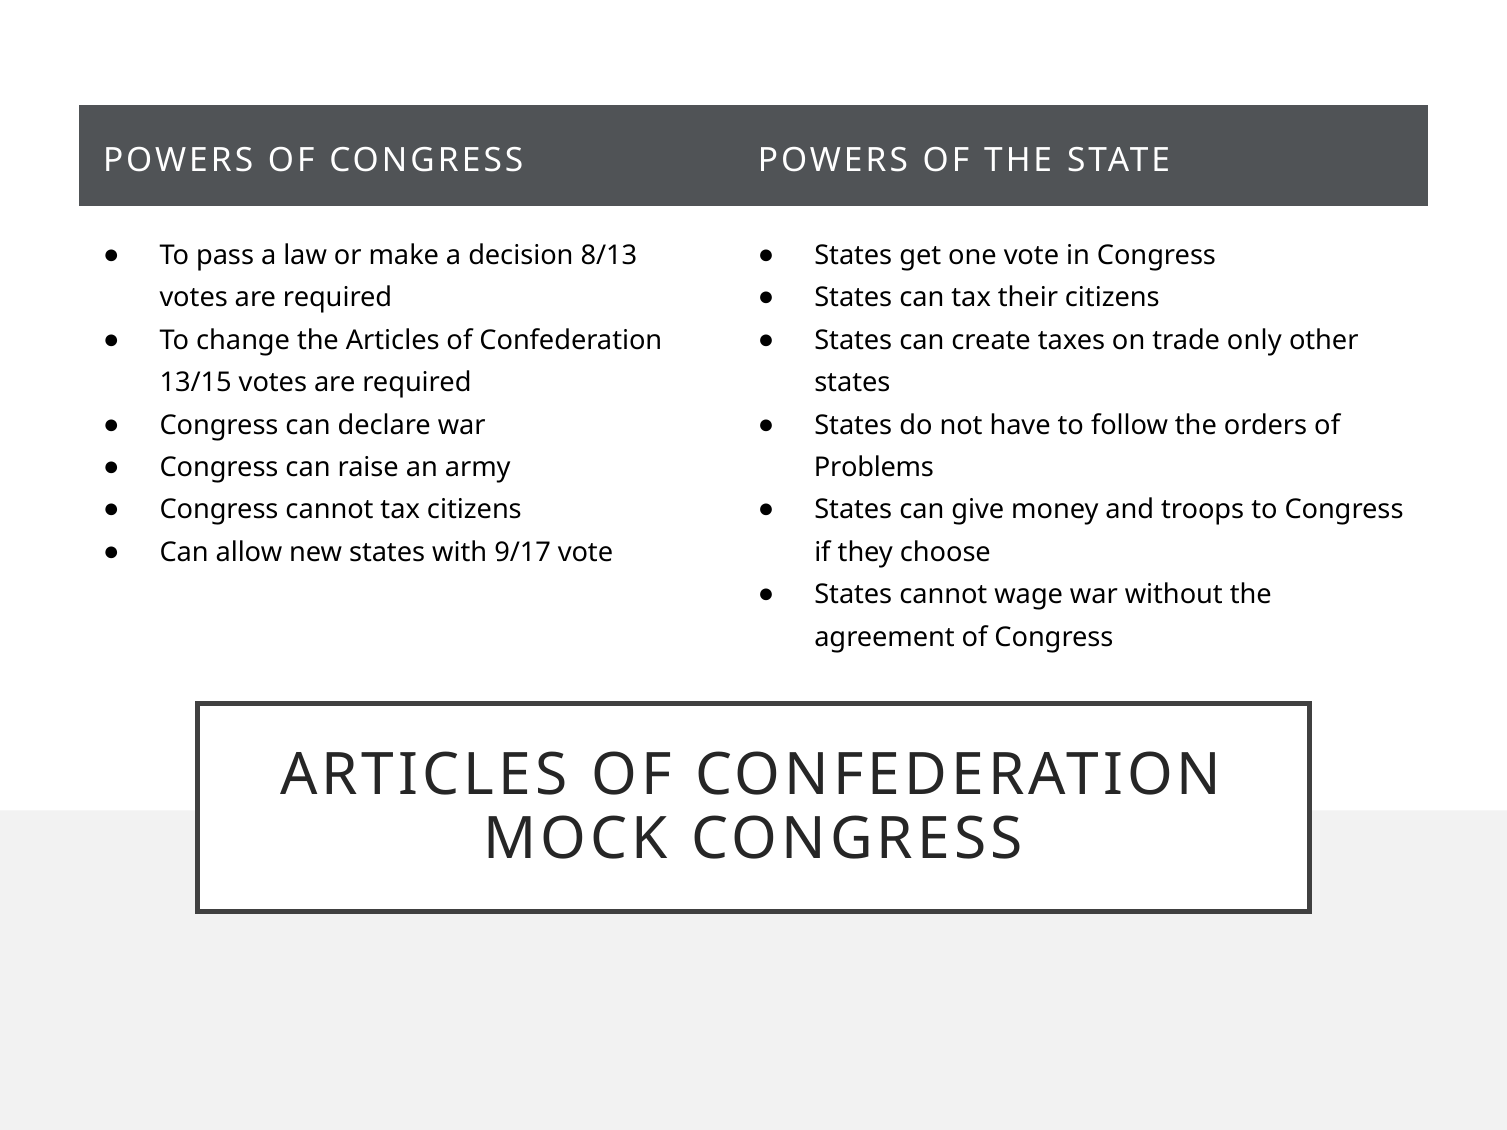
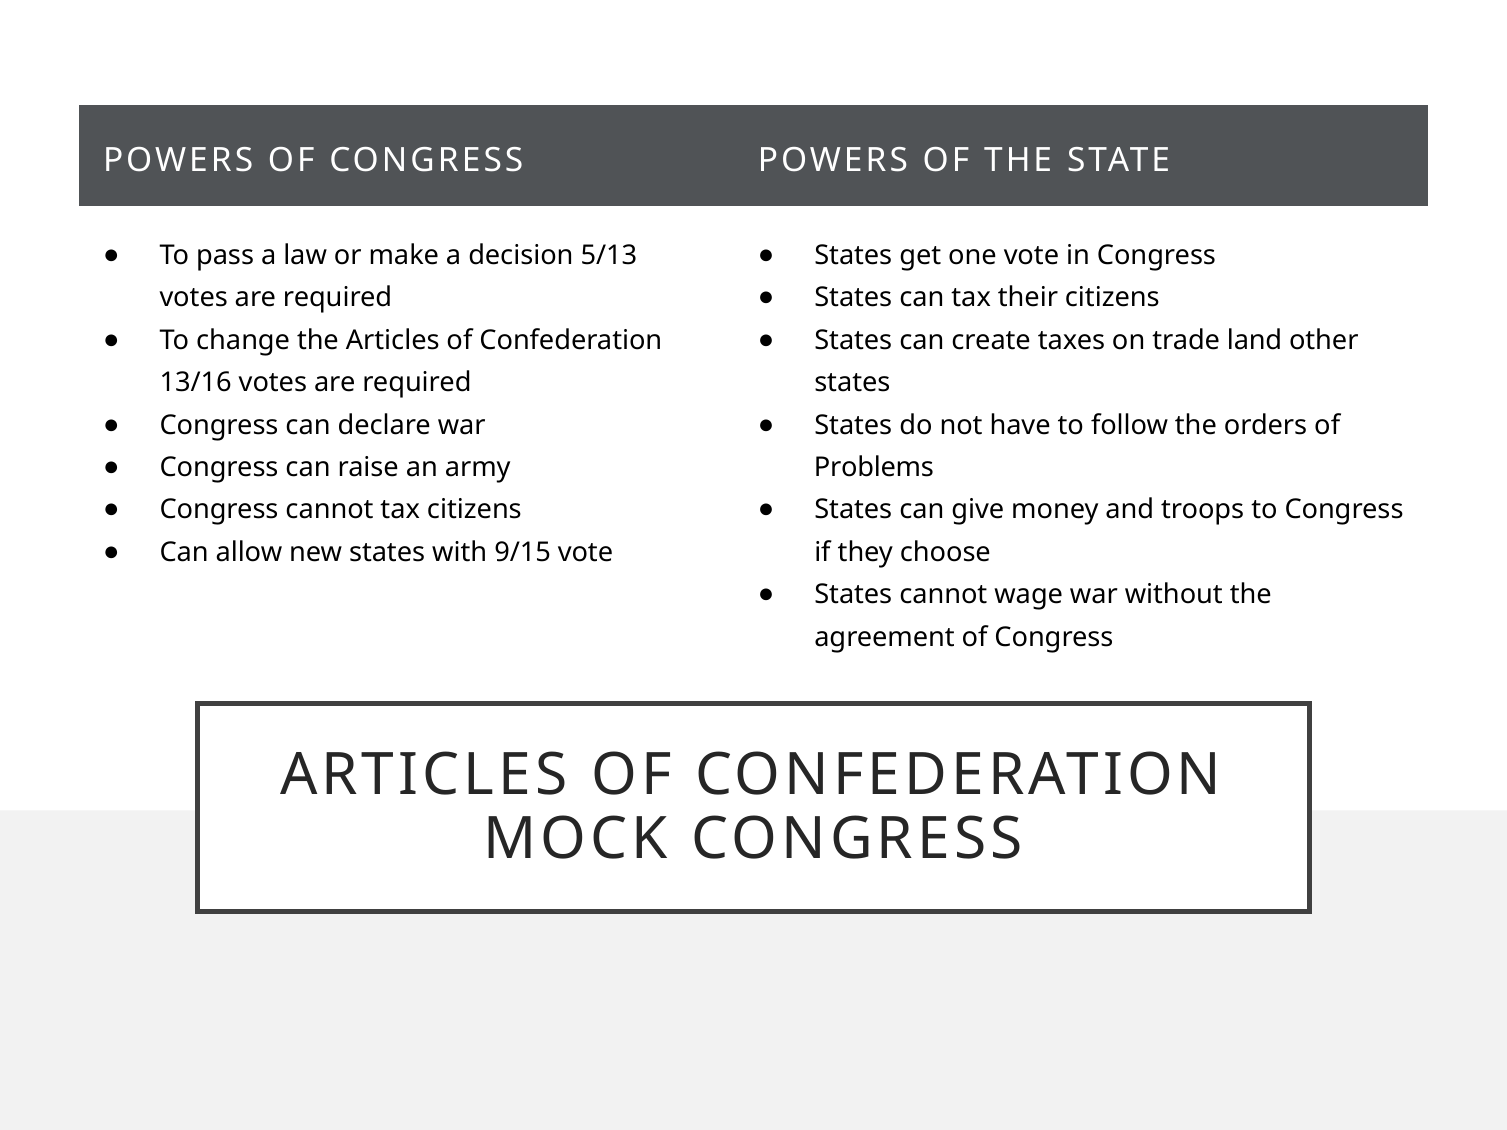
8/13: 8/13 -> 5/13
only: only -> land
13/15: 13/15 -> 13/16
9/17: 9/17 -> 9/15
